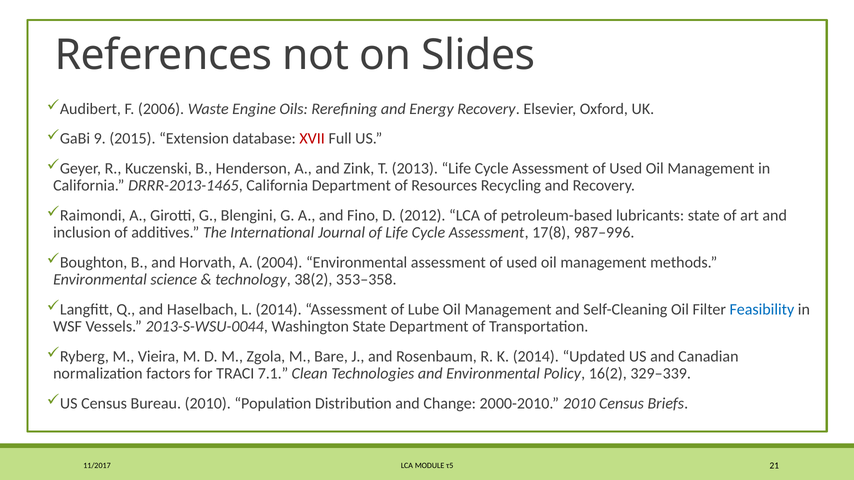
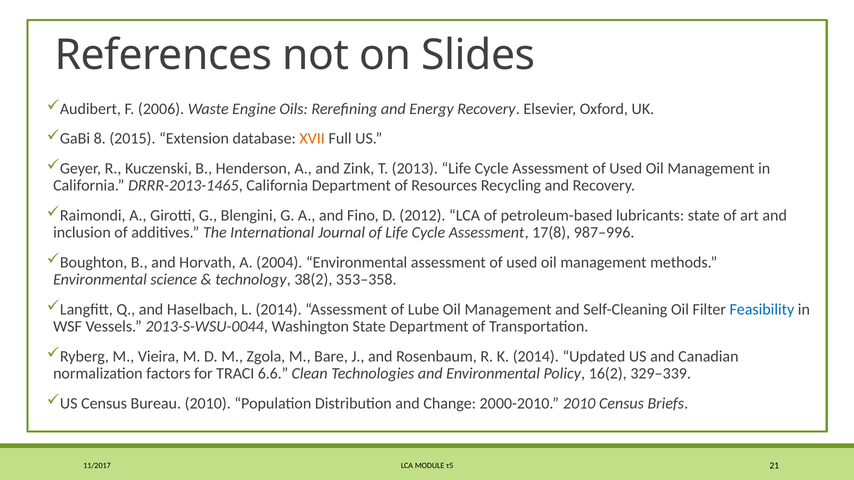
9: 9 -> 8
XVII colour: red -> orange
7.1: 7.1 -> 6.6
